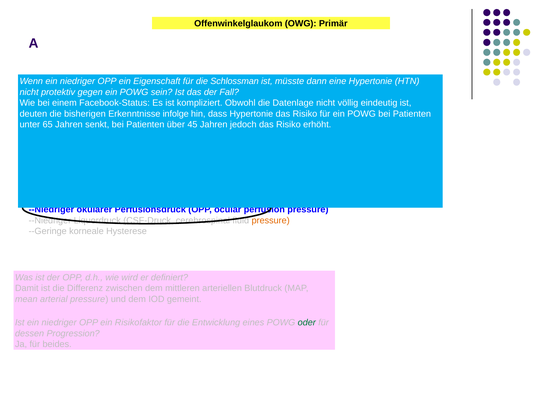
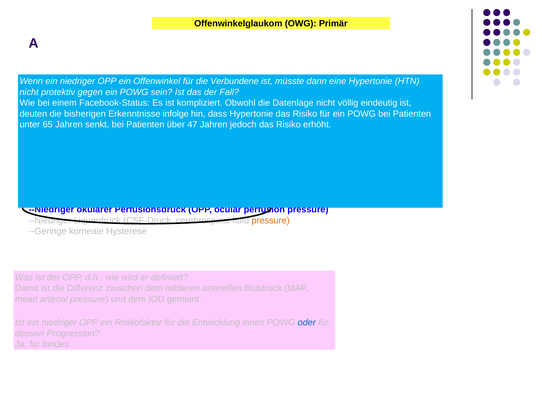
Eigenschaft: Eigenschaft -> Offenwinkel
Schlossman: Schlossman -> Verbundene
45: 45 -> 47
oder colour: green -> blue
